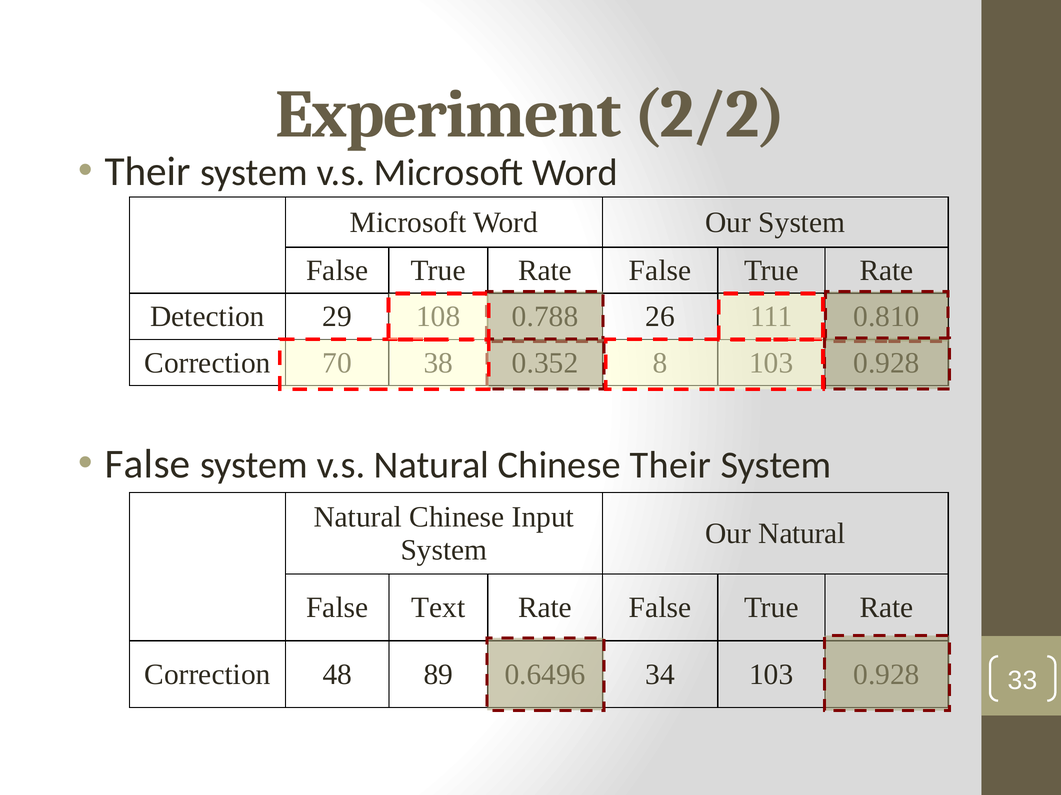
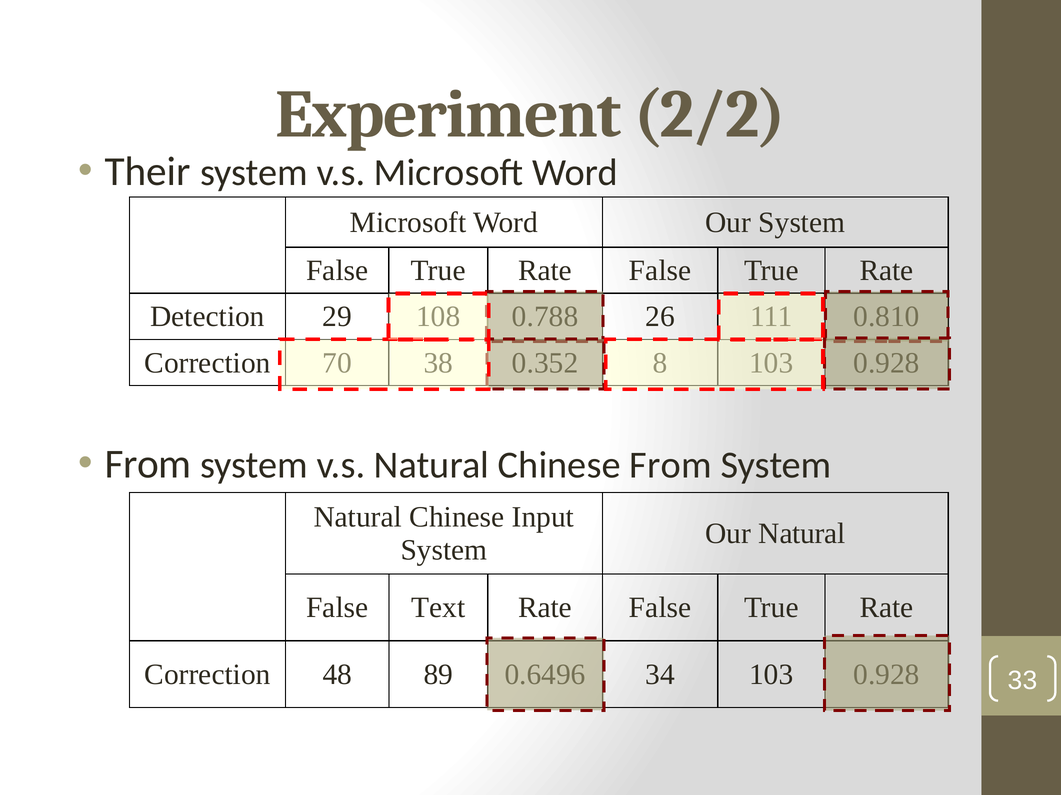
False at (148, 465): False -> From
Chinese Their: Their -> From
